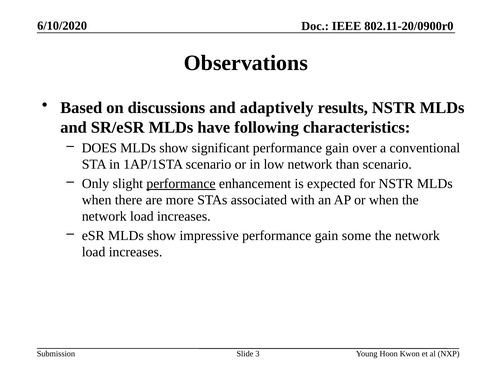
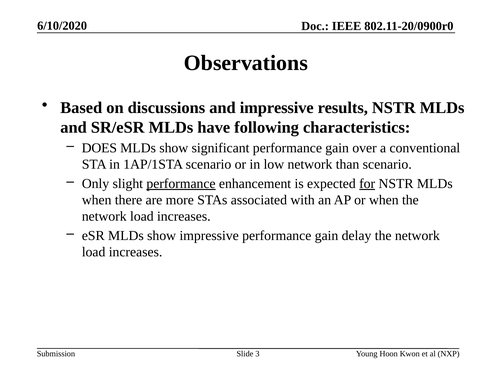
and adaptively: adaptively -> impressive
for underline: none -> present
some: some -> delay
